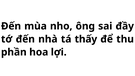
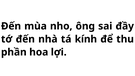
thấy: thấy -> kính
